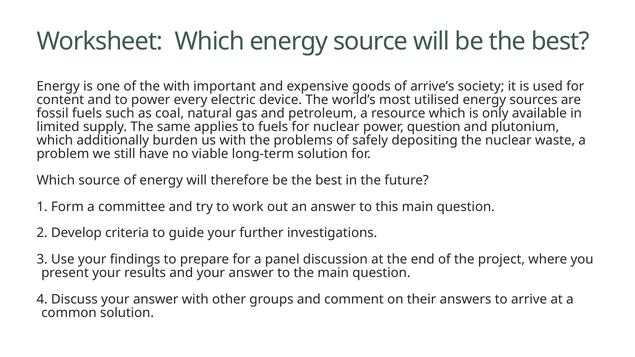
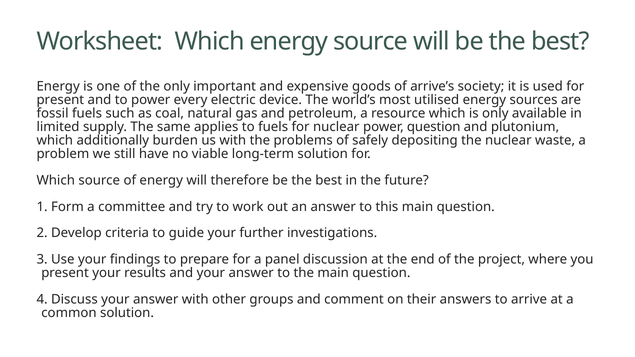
the with: with -> only
content at (60, 100): content -> present
